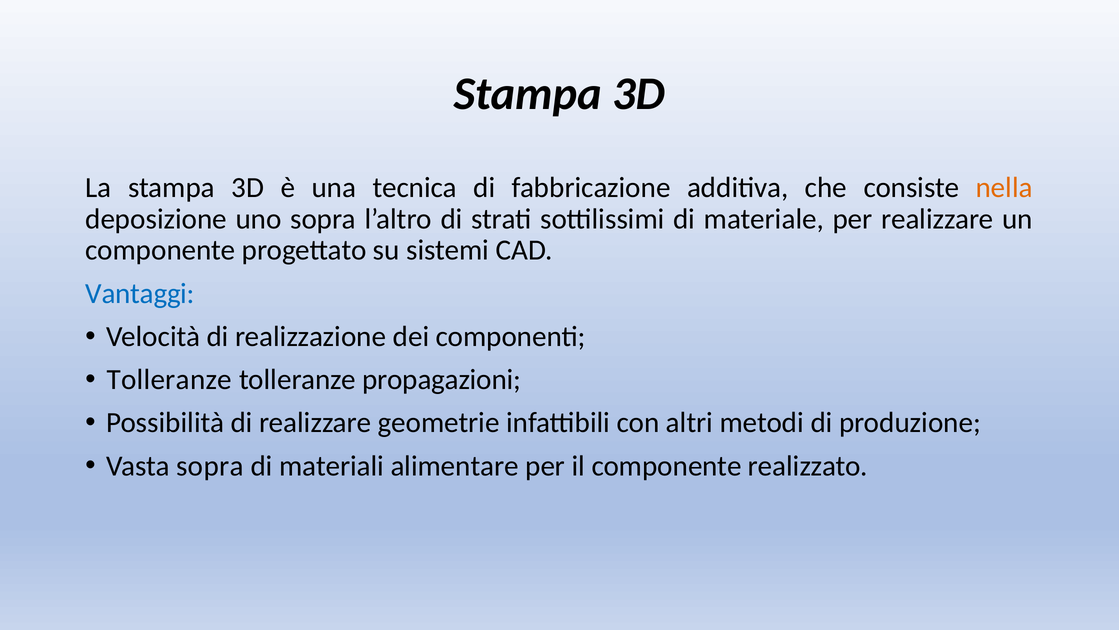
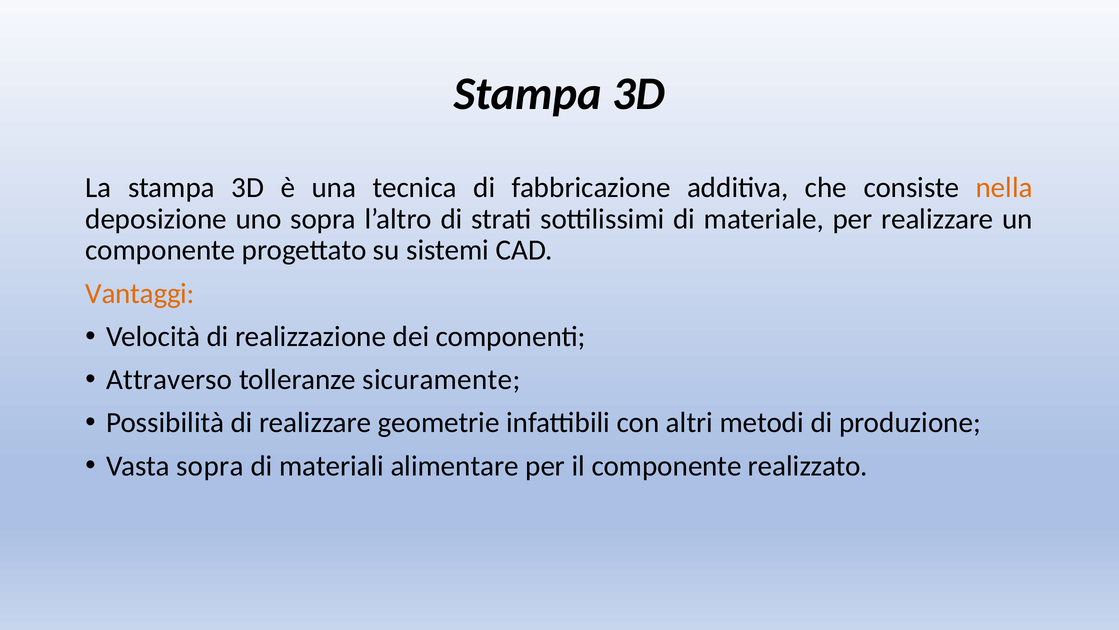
Vantaggi colour: blue -> orange
Tolleranze at (169, 379): Tolleranze -> Attraverso
propagazioni: propagazioni -> sicuramente
